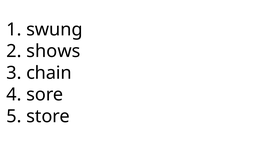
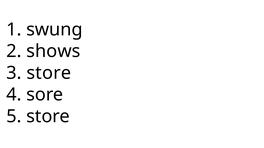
3 chain: chain -> store
